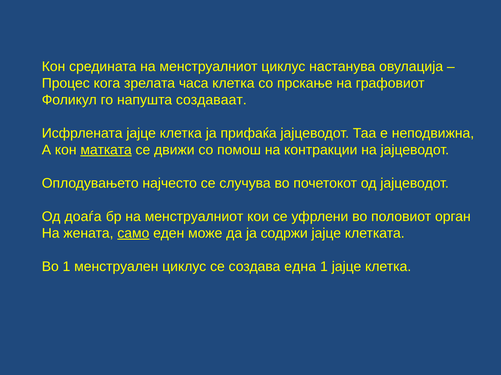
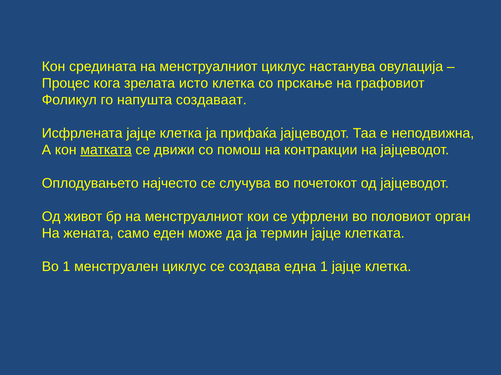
часа: часа -> исто
доаѓа: доаѓа -> живот
само underline: present -> none
содржи: содржи -> термин
